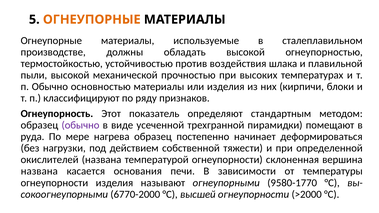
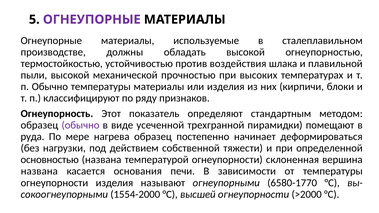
ОГНЕУПОРНЫЕ at (92, 20) colour: orange -> purple
основностью: основностью -> температуры
окислителей: окислителей -> основностью
9580-1770: 9580-1770 -> 6580-1770
6770-2000: 6770-2000 -> 1554-2000
